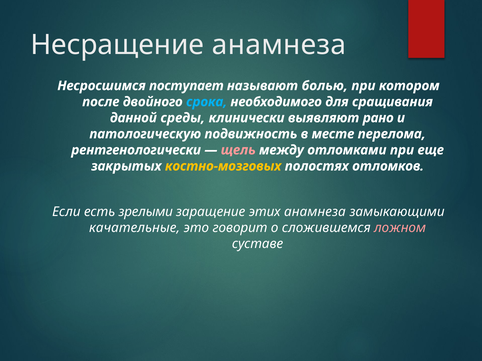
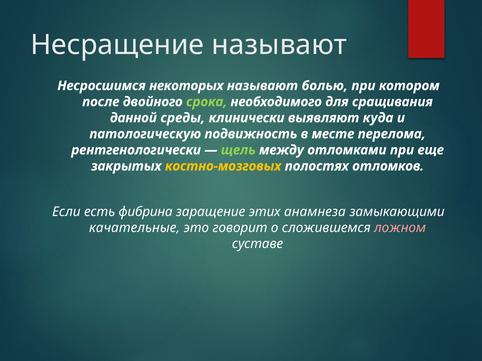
Несращение анамнеза: анамнеза -> называют
поступает: поступает -> некоторых
срока colour: light blue -> light green
рано: рано -> куда
щель colour: pink -> light green
зрелыми: зрелыми -> фибрина
